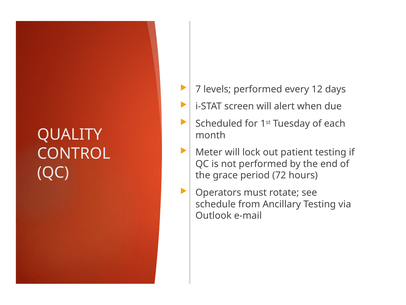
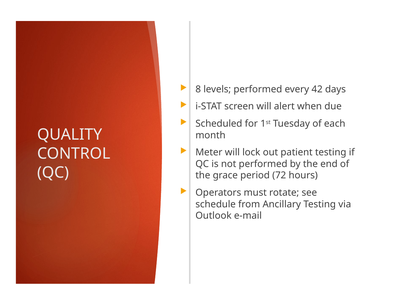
7: 7 -> 8
12: 12 -> 42
